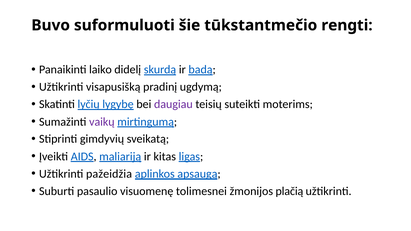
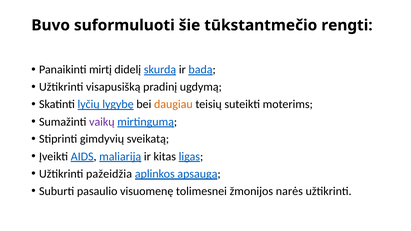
laiko: laiko -> mirtį
daugiau colour: purple -> orange
plačią: plačią -> narės
